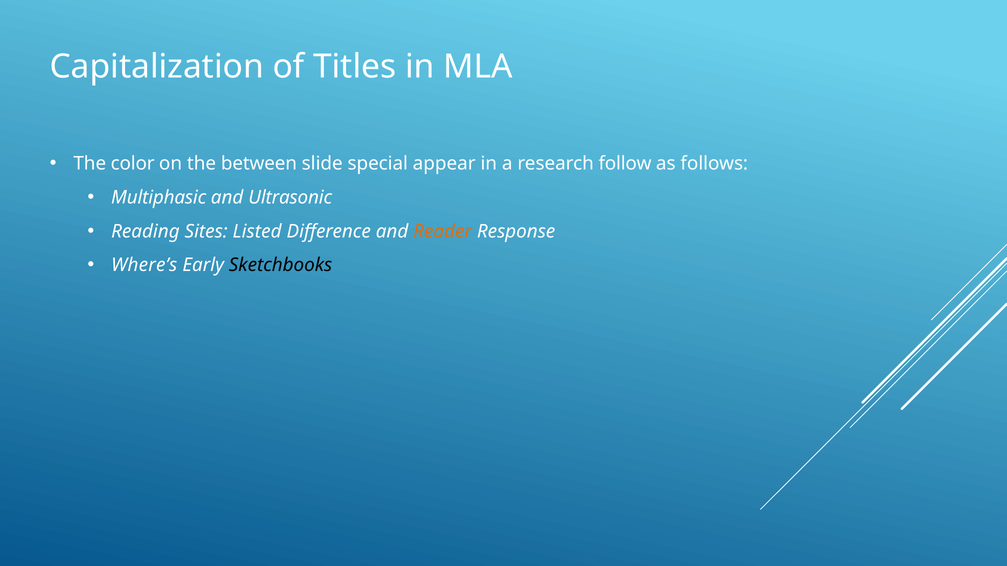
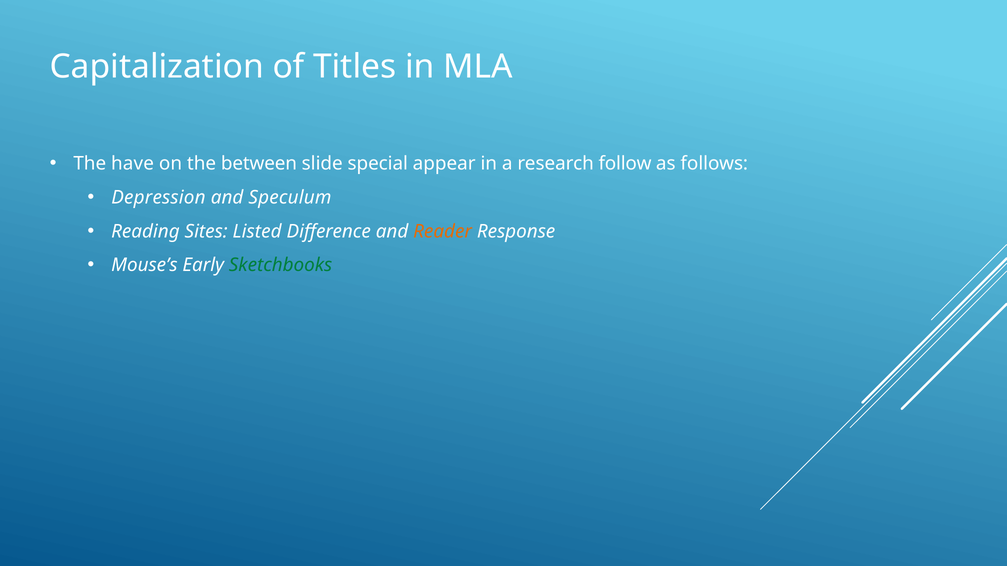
color: color -> have
Multiphasic: Multiphasic -> Depression
Ultrasonic: Ultrasonic -> Speculum
Where’s: Where’s -> Mouse’s
Sketchbooks colour: black -> green
